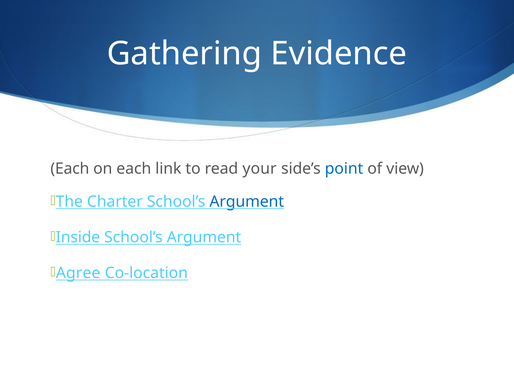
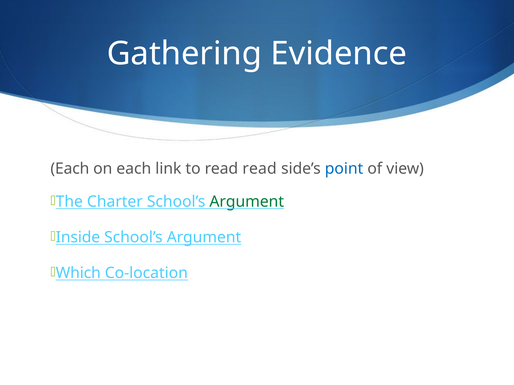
read your: your -> read
Argument at (247, 202) colour: blue -> green
Agree: Agree -> Which
